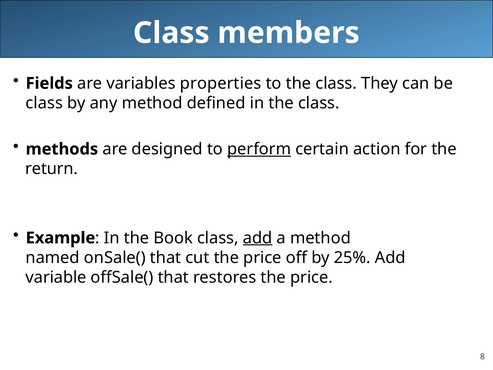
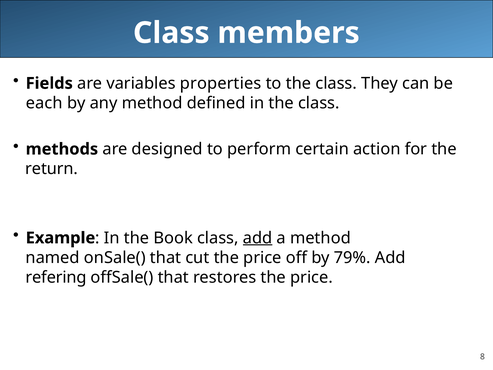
class at (44, 103): class -> each
perform underline: present -> none
25%: 25% -> 79%
variable: variable -> refering
